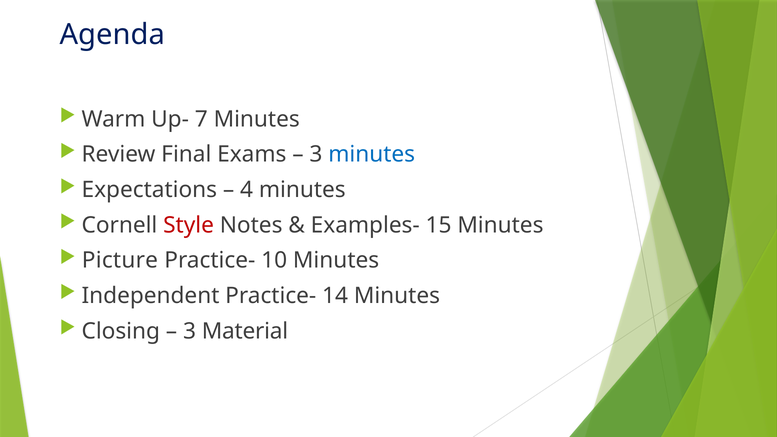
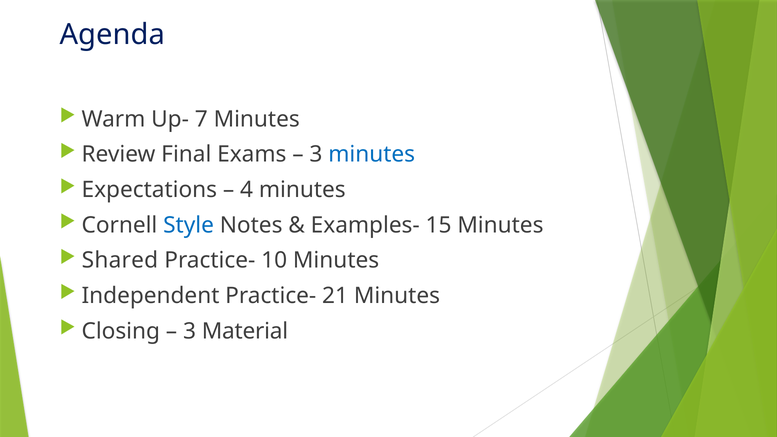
Style colour: red -> blue
Picture: Picture -> Shared
14: 14 -> 21
